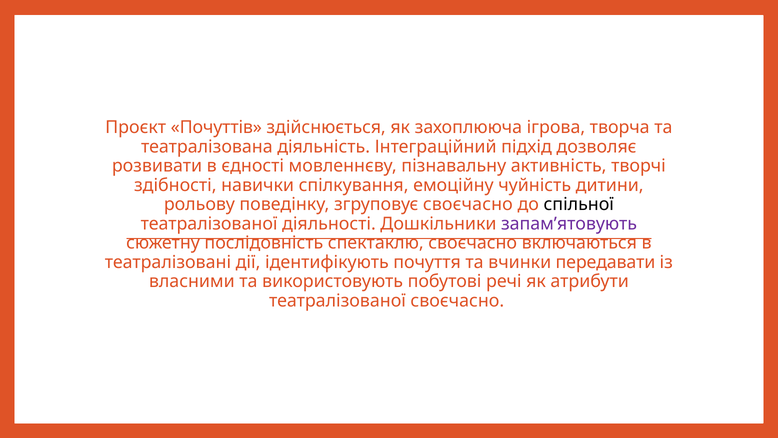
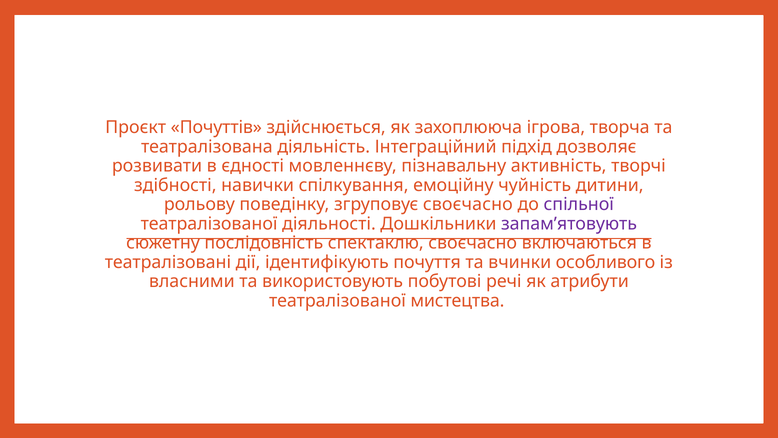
спільної colour: black -> purple
передавати: передавати -> особливого
театралізованої своєчасно: своєчасно -> мистецтва
